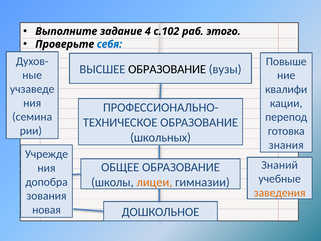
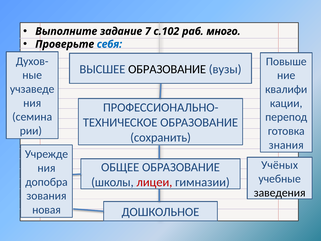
4: 4 -> 7
этого: этого -> много
школьных: школьных -> сохранить
Знаний: Знаний -> Учёных
лицеи colour: orange -> red
заведения colour: orange -> black
